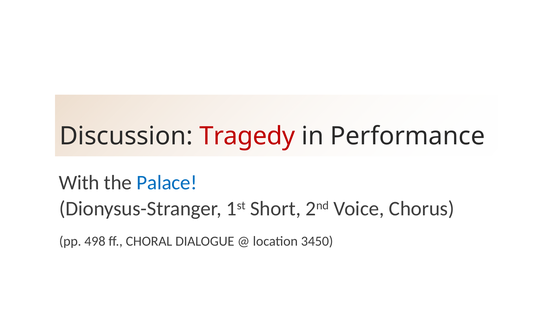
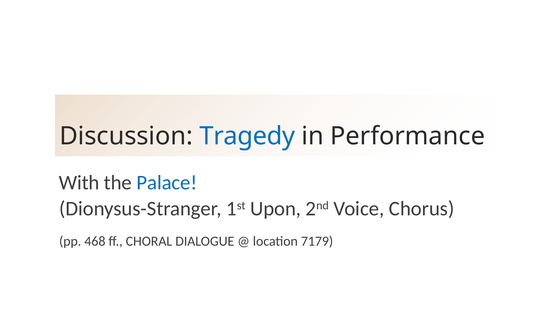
Tragedy colour: red -> blue
Short: Short -> Upon
498: 498 -> 468
3450: 3450 -> 7179
